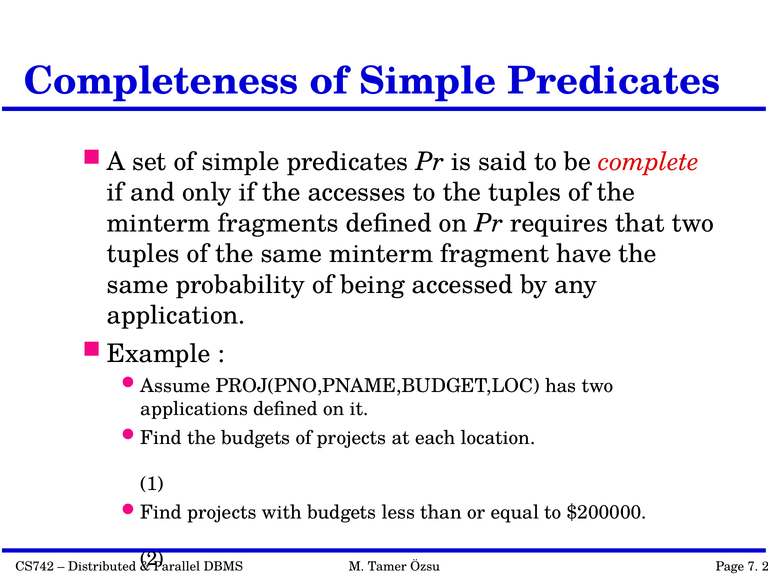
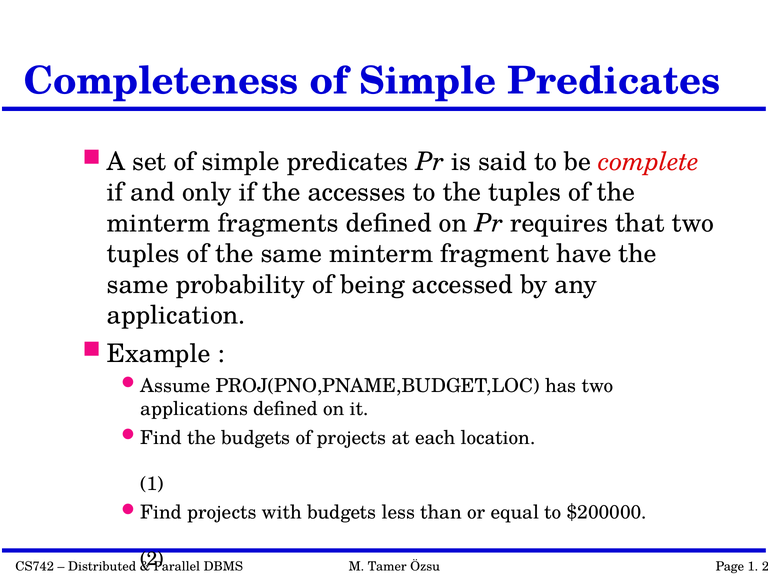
7 at (753, 567): 7 -> 1
